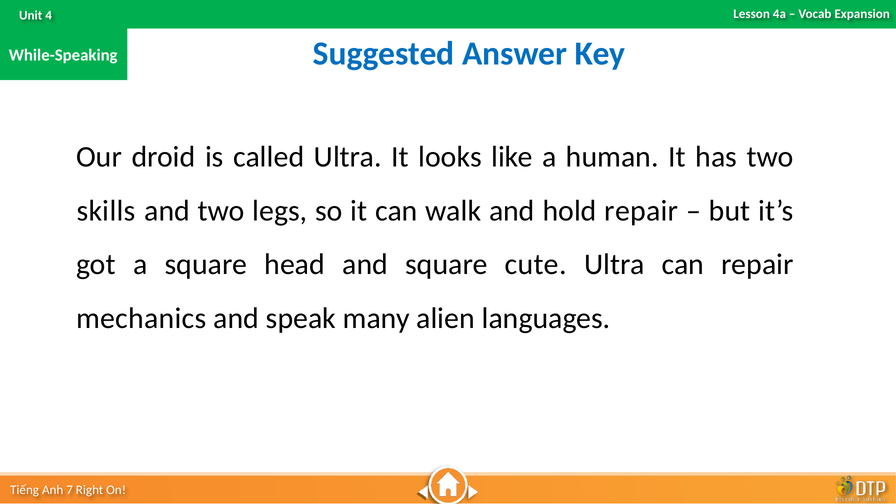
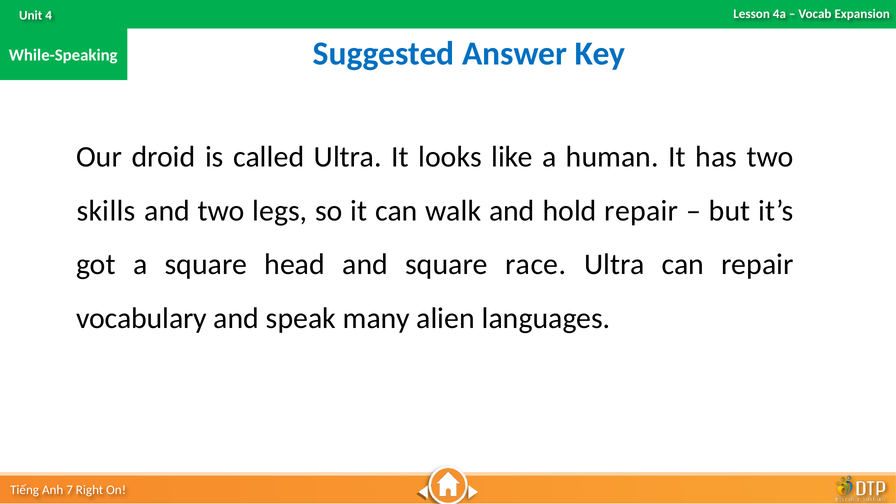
cute: cute -> race
mechanics: mechanics -> vocabulary
